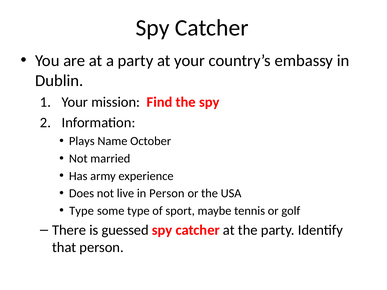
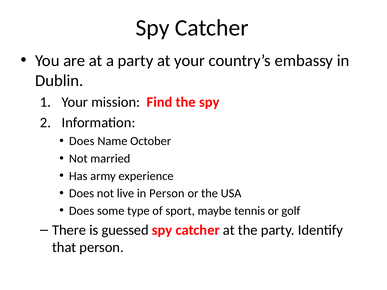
Plays at (82, 141): Plays -> Does
Type at (82, 211): Type -> Does
